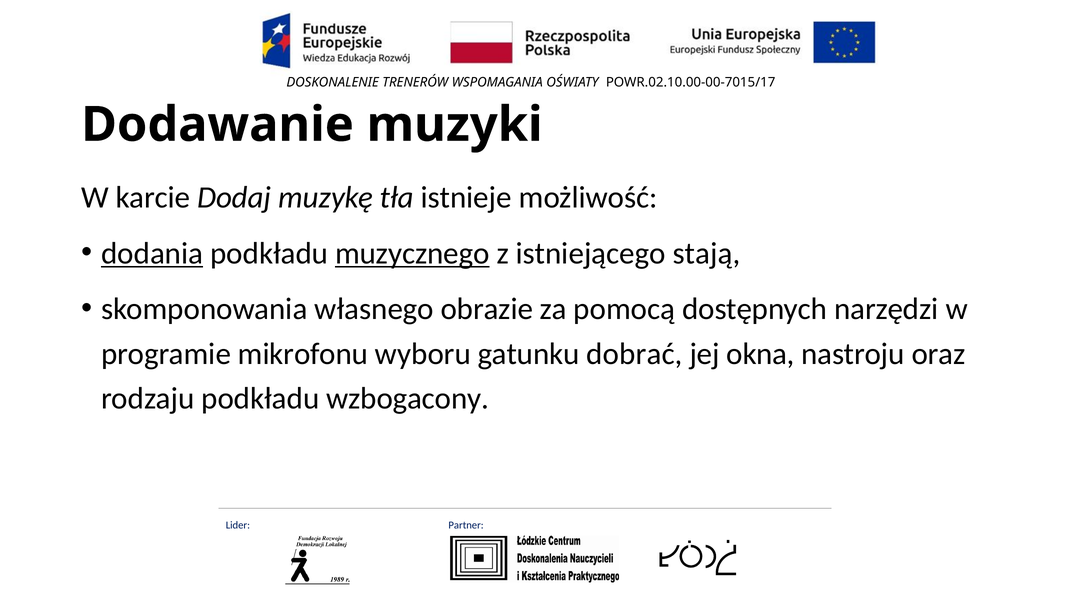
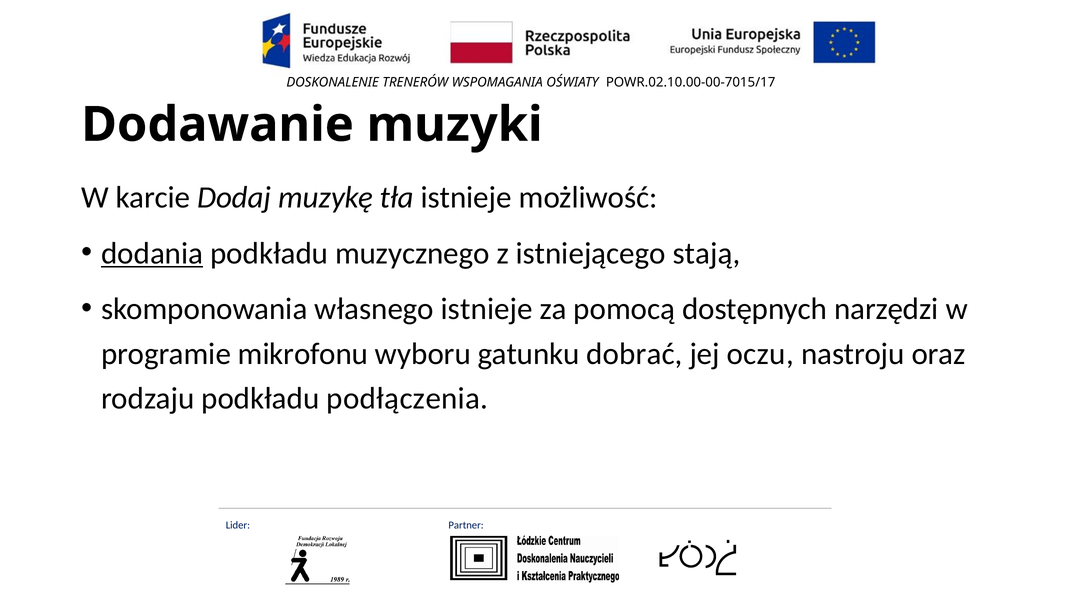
muzycznego underline: present -> none
własnego obrazie: obrazie -> istnieje
okna: okna -> oczu
wzbogacony: wzbogacony -> podłączenia
